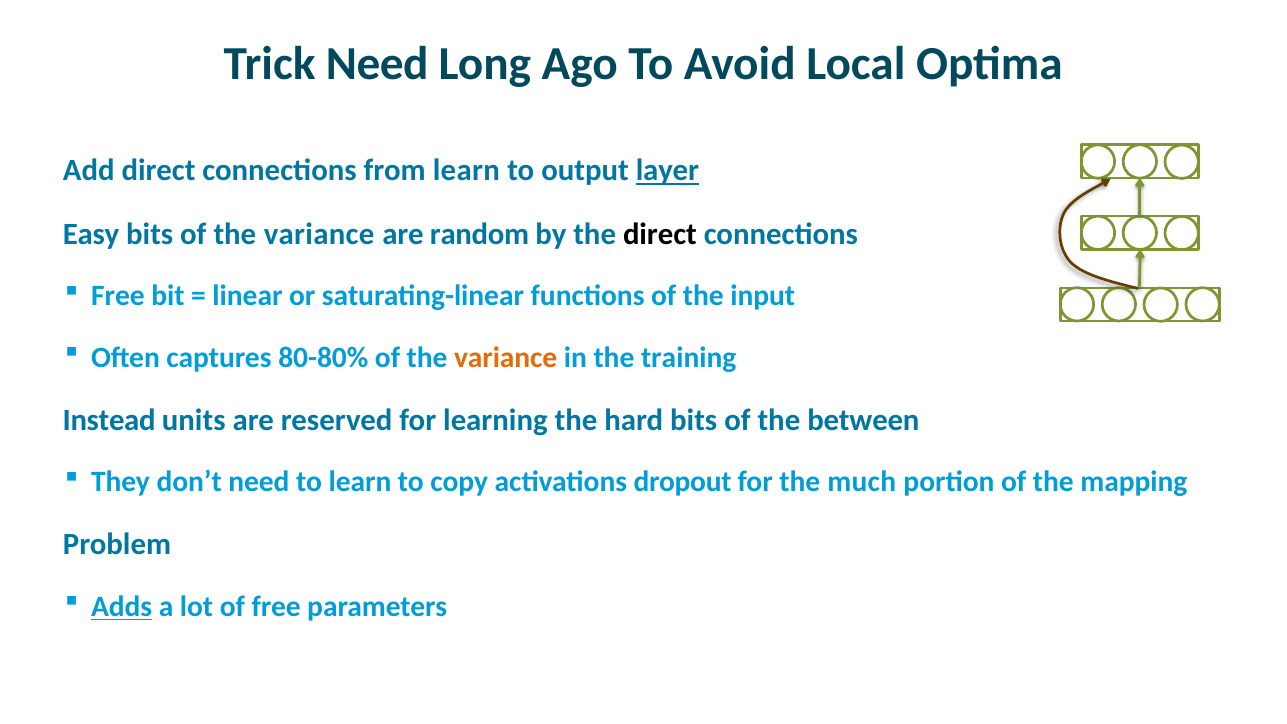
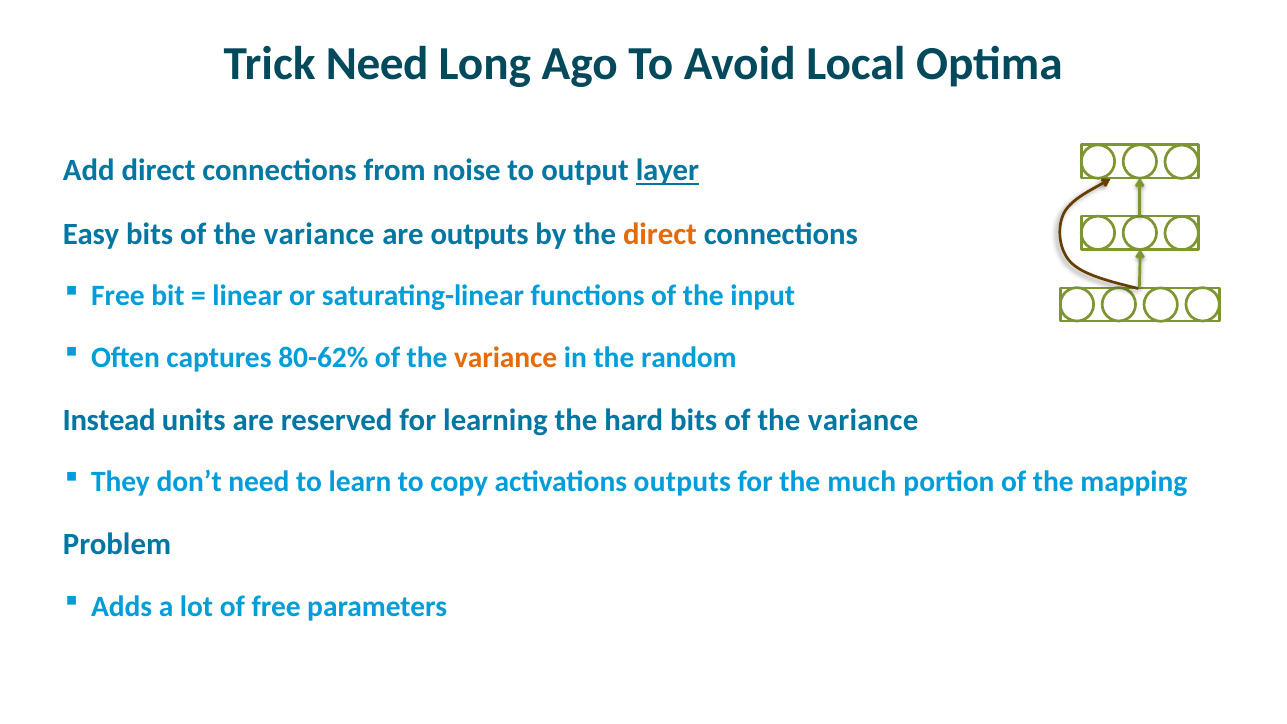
from learn: learn -> noise
are random: random -> outputs
direct at (660, 234) colour: black -> orange
80-80%: 80-80% -> 80-62%
training: training -> random
between at (863, 420): between -> variance
activations dropout: dropout -> outputs
Adds underline: present -> none
